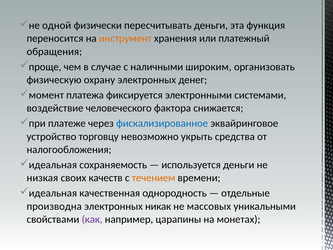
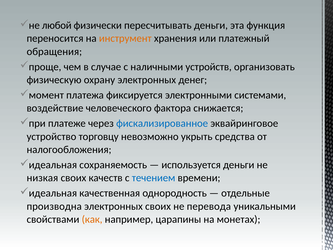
одной: одной -> любой
широким: широким -> устройств
течением colour: orange -> blue
электронных никак: никак -> своих
массовых: массовых -> перевода
как colour: purple -> orange
